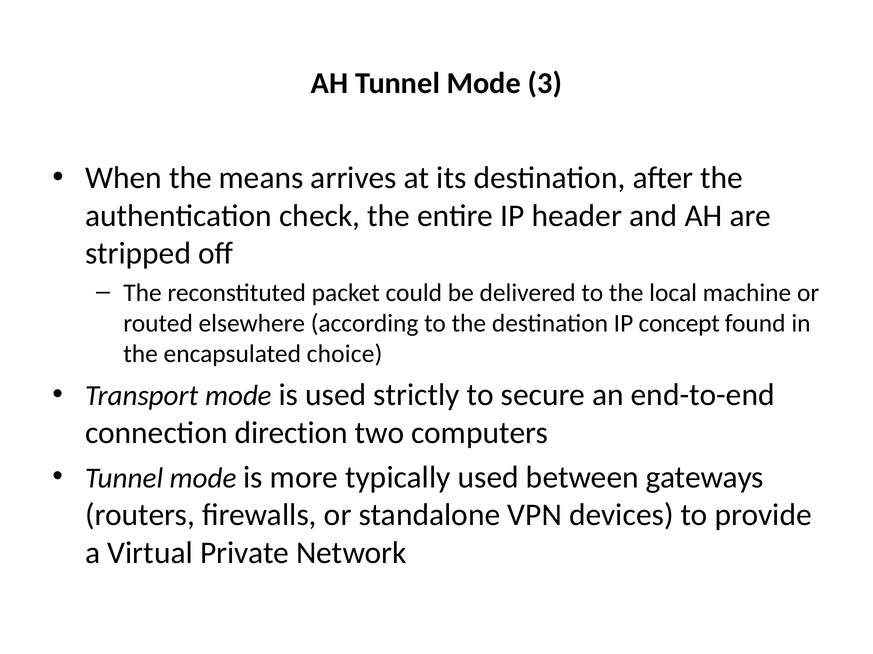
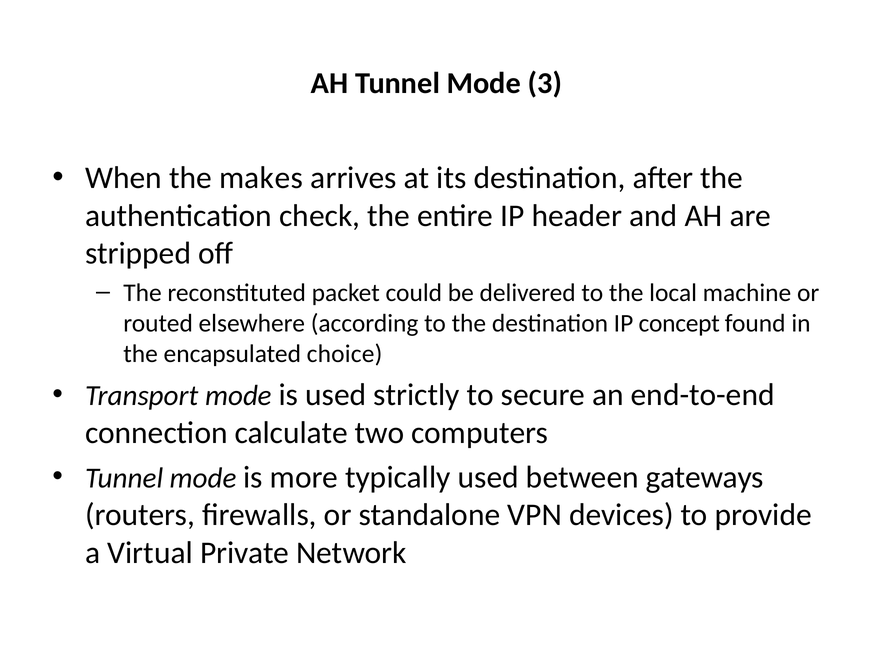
means: means -> makes
direction: direction -> calculate
